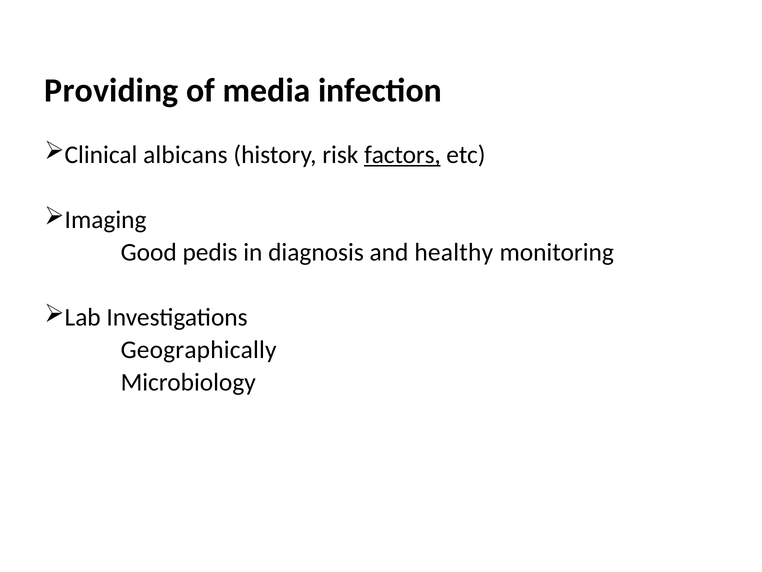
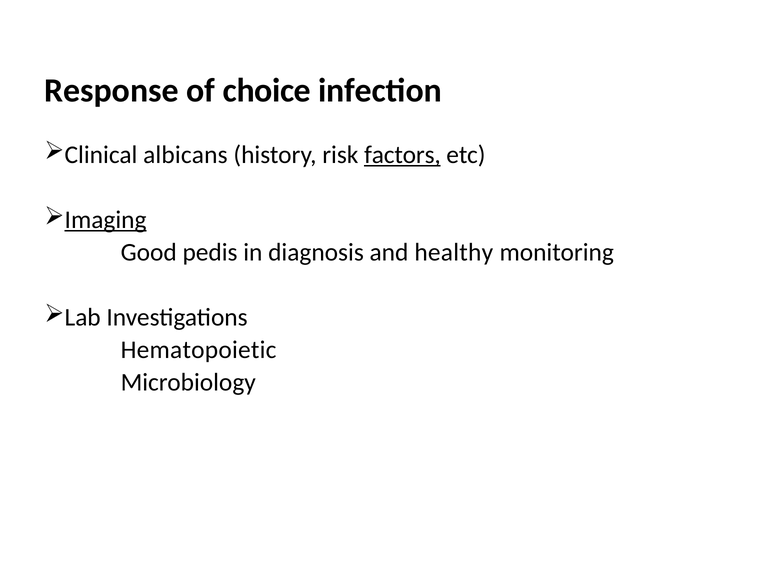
Providing: Providing -> Response
media: media -> choice
Imaging underline: none -> present
Geographically: Geographically -> Hematopoietic
